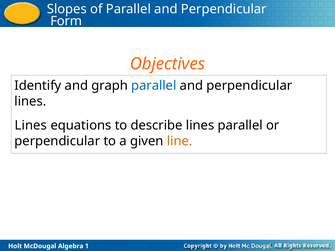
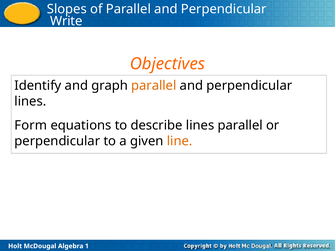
Form: Form -> Write
parallel at (154, 86) colour: blue -> orange
Lines at (31, 126): Lines -> Form
